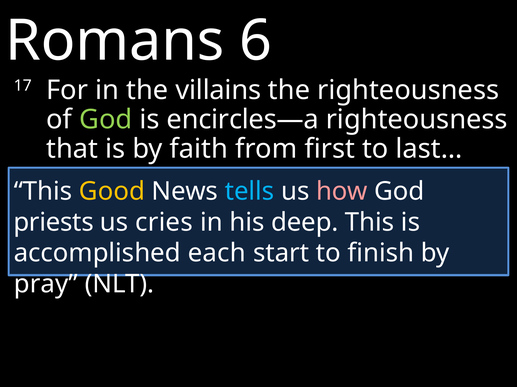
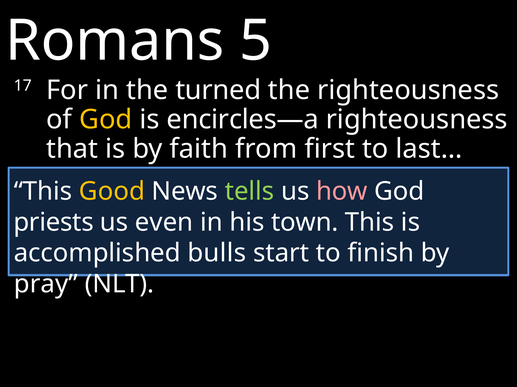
6: 6 -> 5
villains: villains -> turned
God at (106, 120) colour: light green -> yellow
tells colour: light blue -> light green
cries: cries -> even
deep: deep -> town
each: each -> bulls
